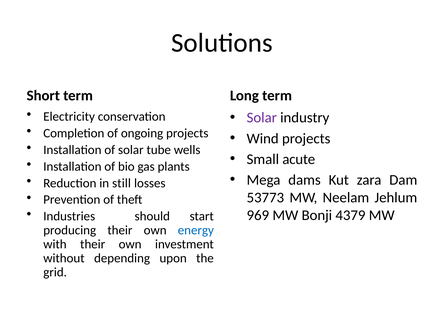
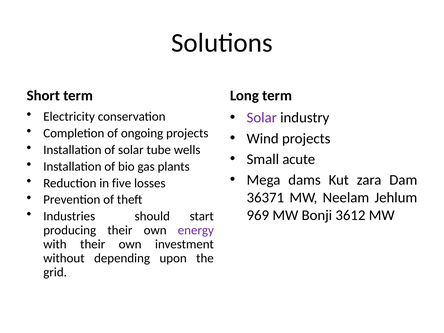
still: still -> five
53773: 53773 -> 36371
4379: 4379 -> 3612
energy colour: blue -> purple
